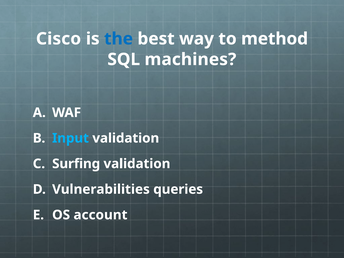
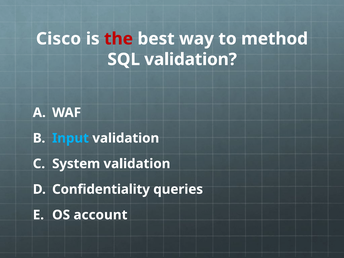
the colour: blue -> red
SQL machines: machines -> validation
Surfing: Surfing -> System
Vulnerabilities: Vulnerabilities -> Confidentiality
